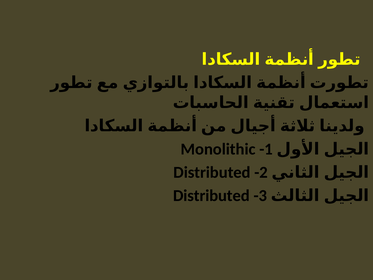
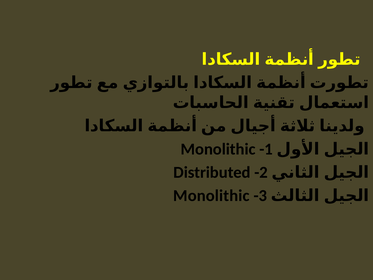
Distributed at (211, 195): Distributed -> Monolithic
